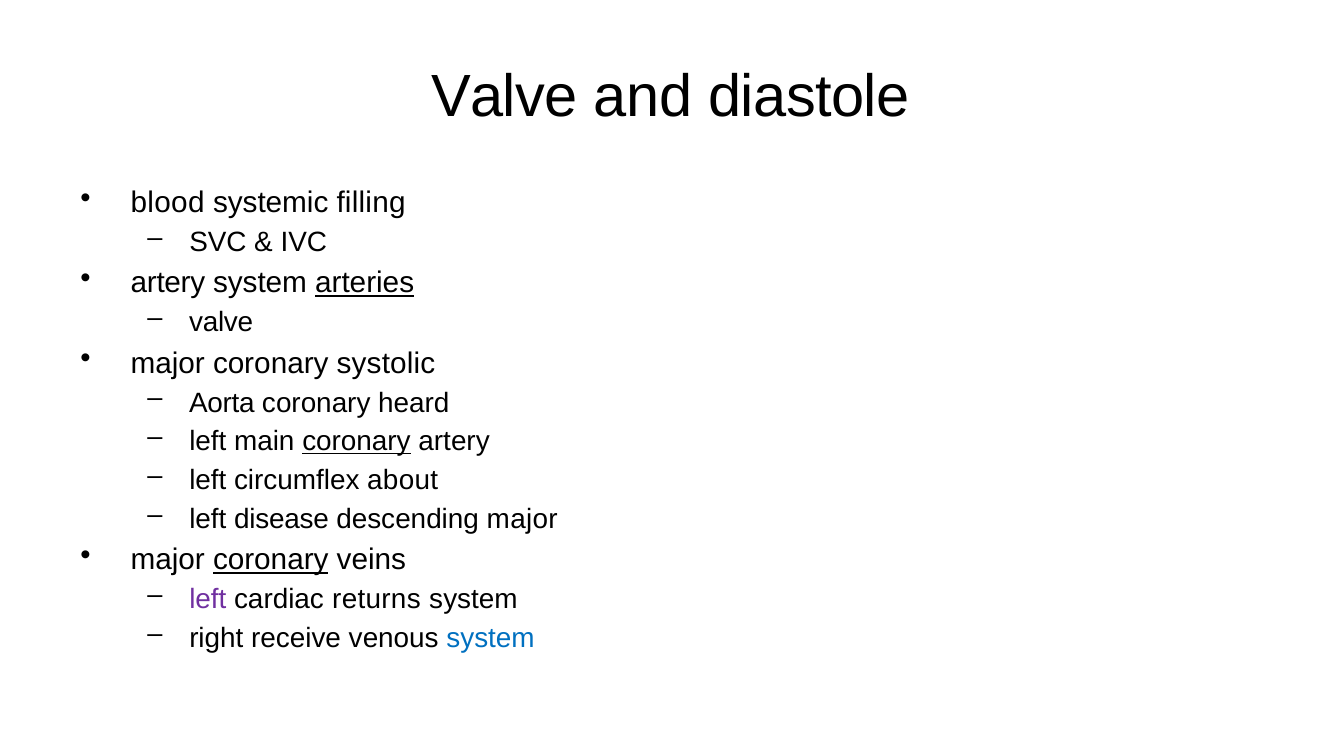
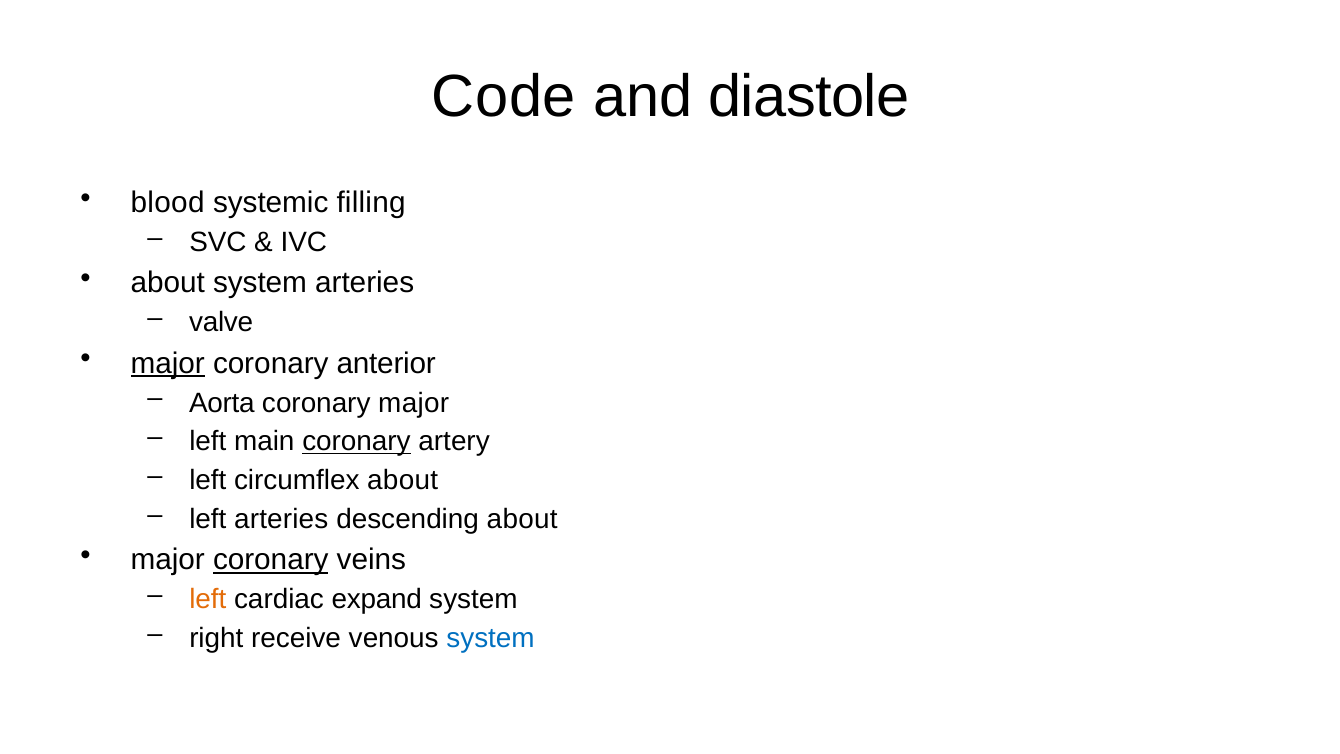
Valve at (504, 97): Valve -> Code
artery at (168, 283): artery -> about
arteries at (365, 283) underline: present -> none
major at (168, 363) underline: none -> present
systolic: systolic -> anterior
coronary heard: heard -> major
left disease: disease -> arteries
descending major: major -> about
left at (208, 600) colour: purple -> orange
returns: returns -> expand
